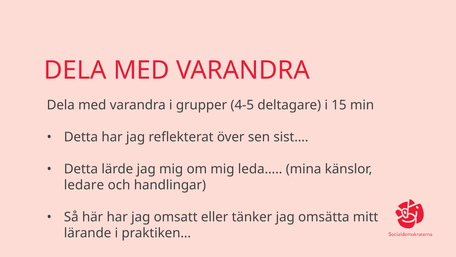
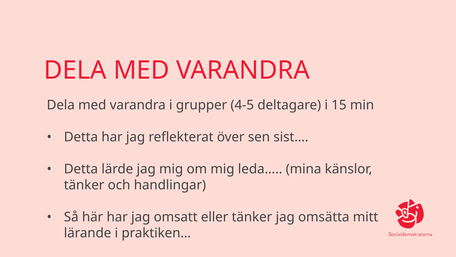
ledare at (84, 185): ledare -> tänker
